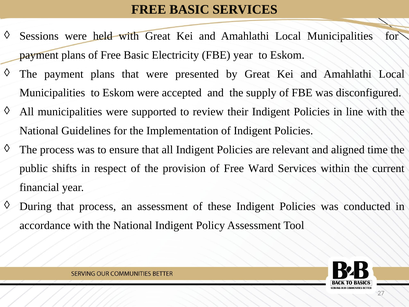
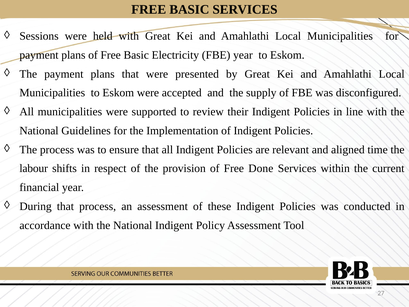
public: public -> labour
Ward: Ward -> Done
